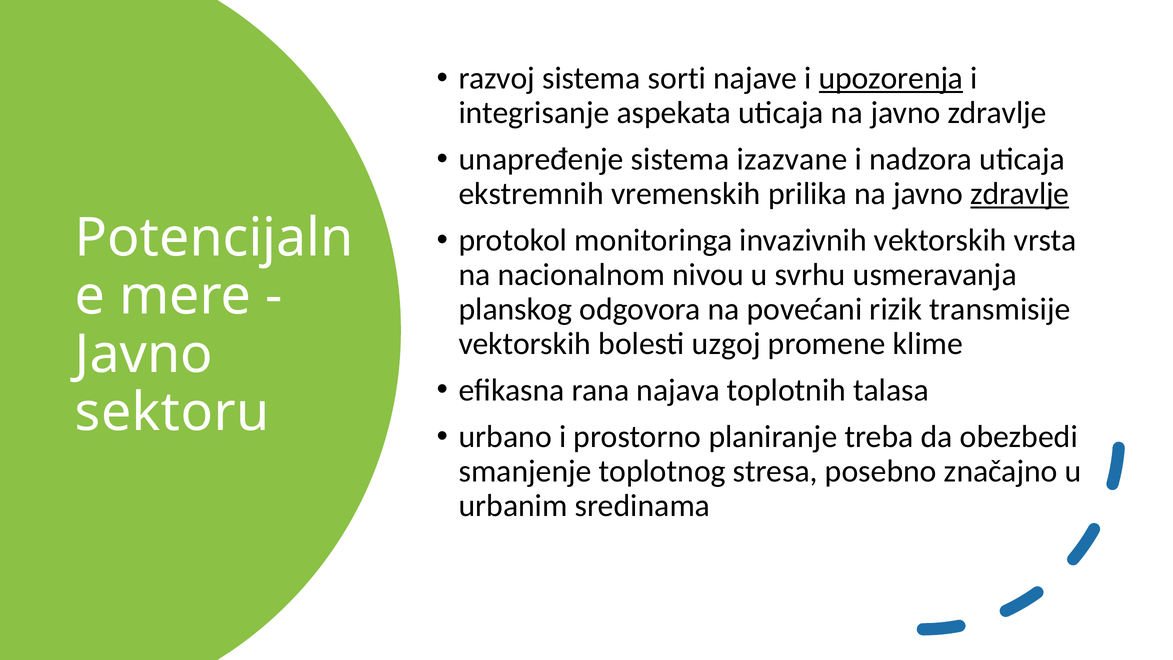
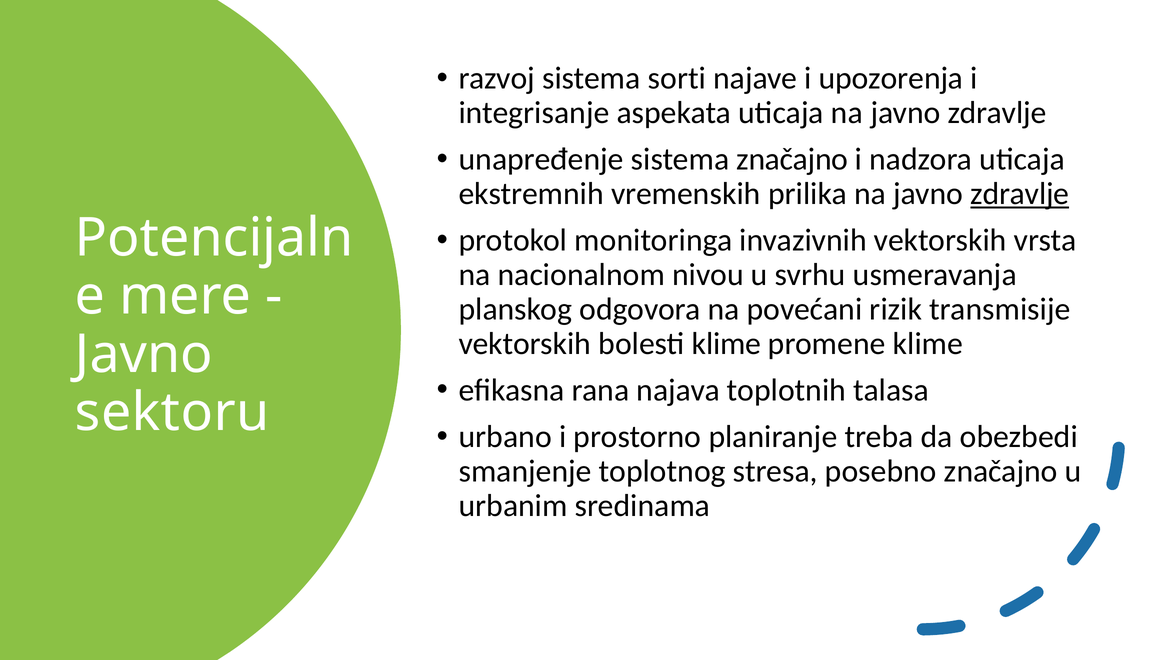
upozorenja underline: present -> none
sistema izazvane: izazvane -> značajno
bolesti uzgoj: uzgoj -> klime
